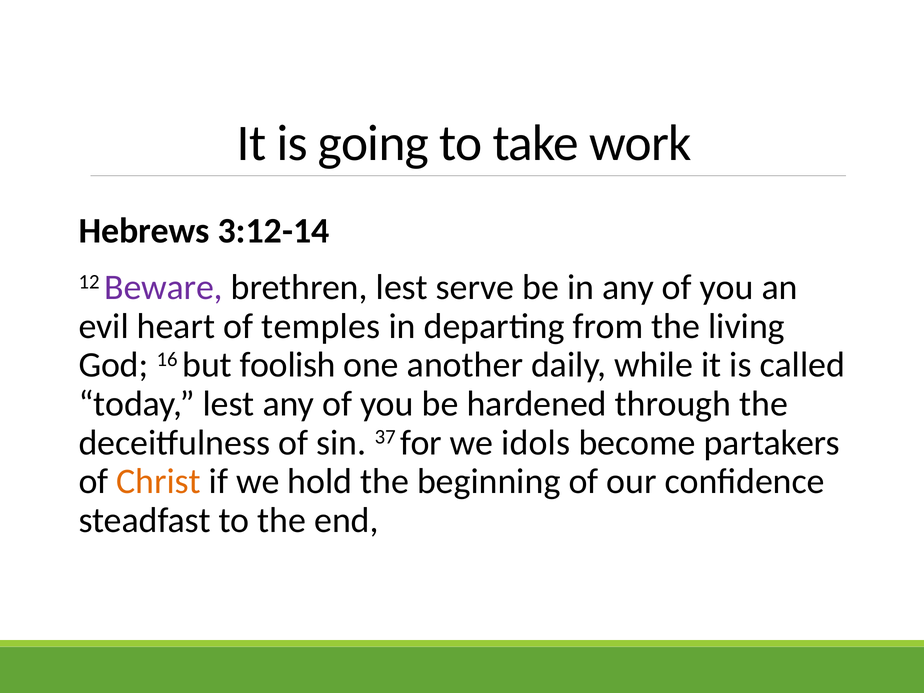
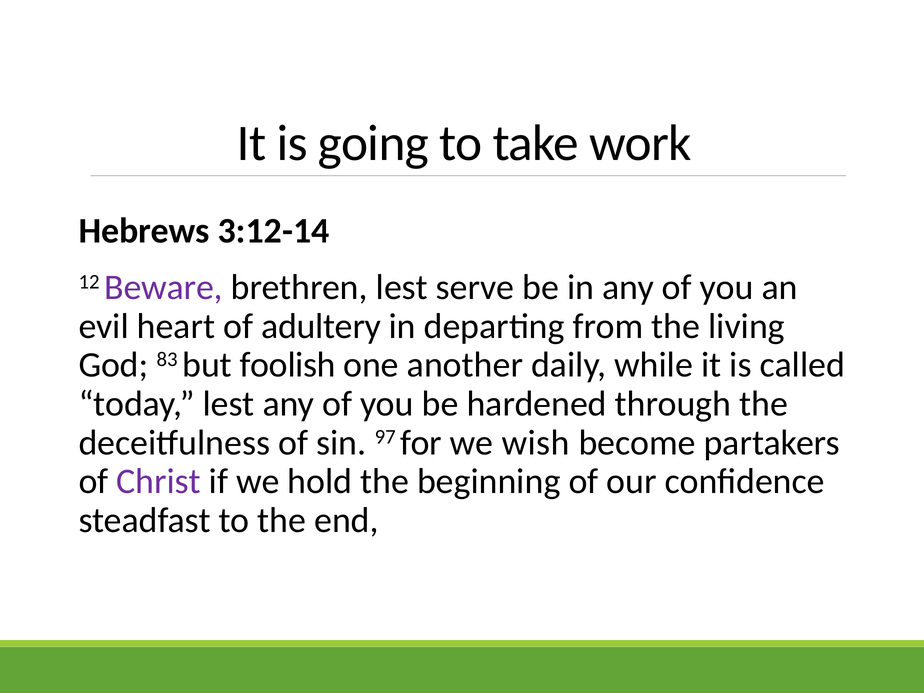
temples: temples -> adultery
16: 16 -> 83
37: 37 -> 97
idols: idols -> wish
Christ colour: orange -> purple
